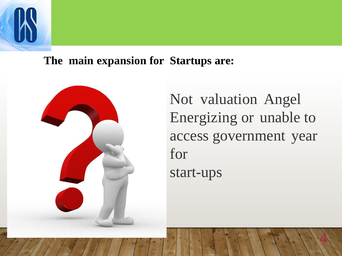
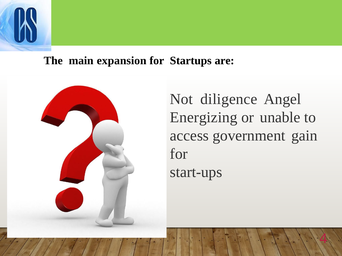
valuation: valuation -> diligence
year: year -> gain
